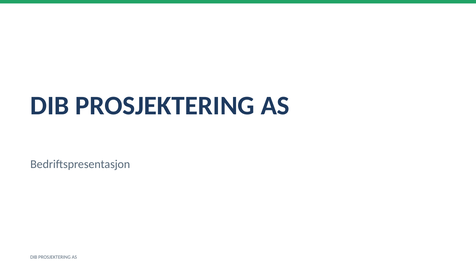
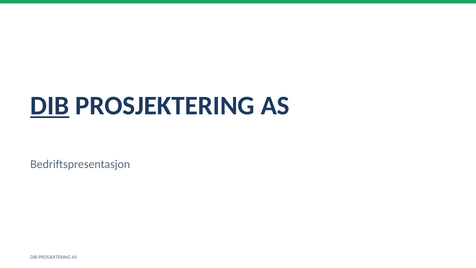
DIB at (50, 106) underline: none -> present
